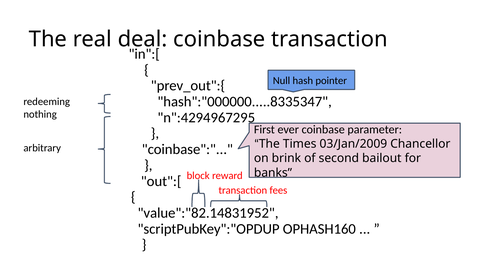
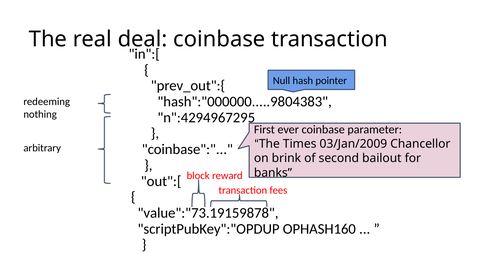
hash":"000000.....8335347: hash":"000000.....8335347 -> hash":"000000.....9804383
value":"82.14831952: value":"82.14831952 -> value":"73.19159878
